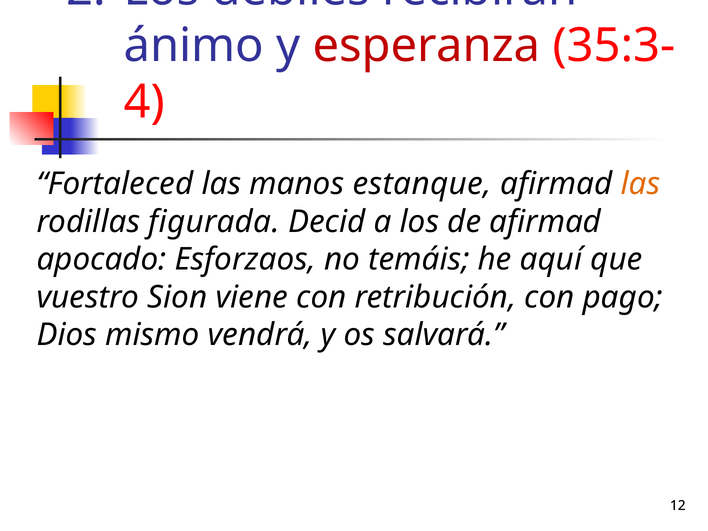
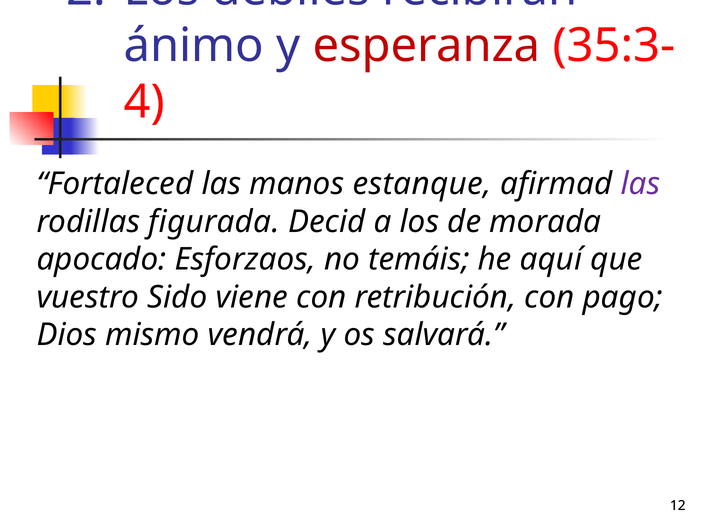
las at (640, 184) colour: orange -> purple
de afirmad: afirmad -> morada
Sion: Sion -> Sido
